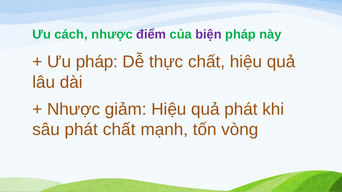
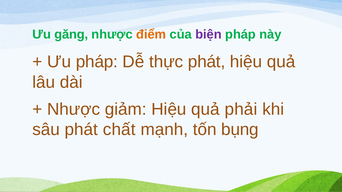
cách: cách -> găng
điểm colour: purple -> orange
thực chất: chất -> phát
quả phát: phát -> phải
vòng: vòng -> bụng
